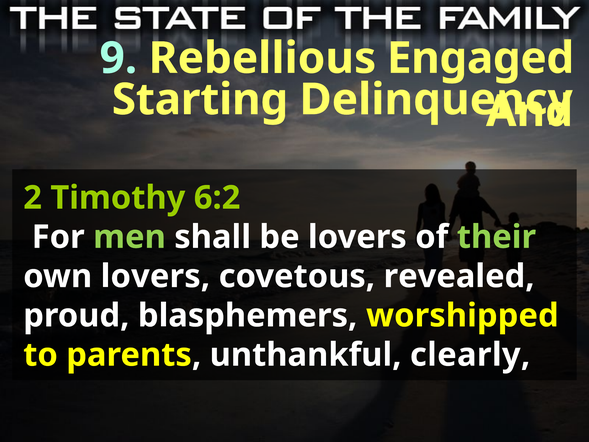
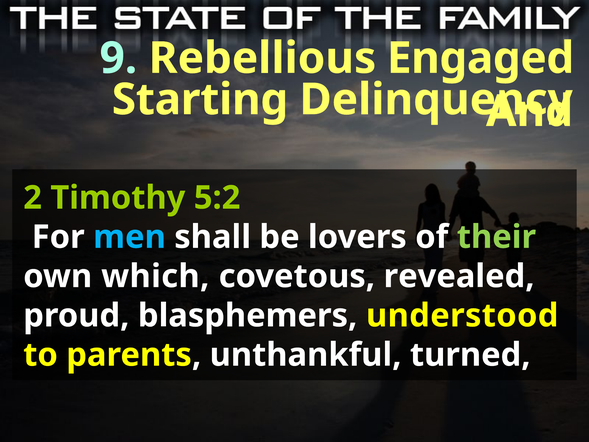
6:2: 6:2 -> 5:2
men colour: light green -> light blue
own lovers: lovers -> which
worshipped: worshipped -> understood
clearly: clearly -> turned
